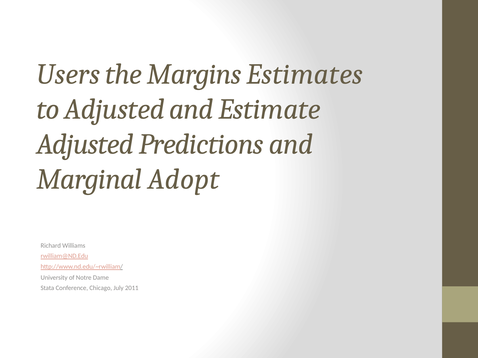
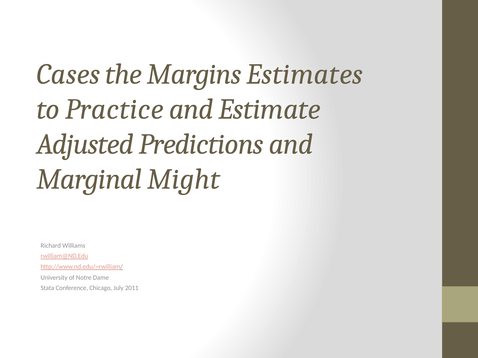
Users: Users -> Cases
to Adjusted: Adjusted -> Practice
Adopt: Adopt -> Might
